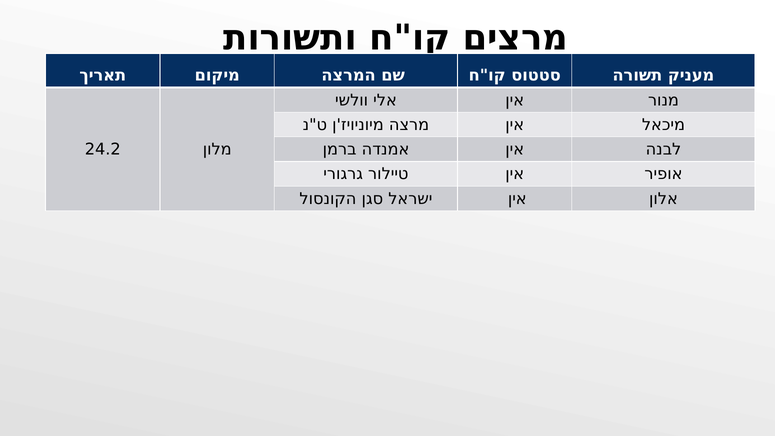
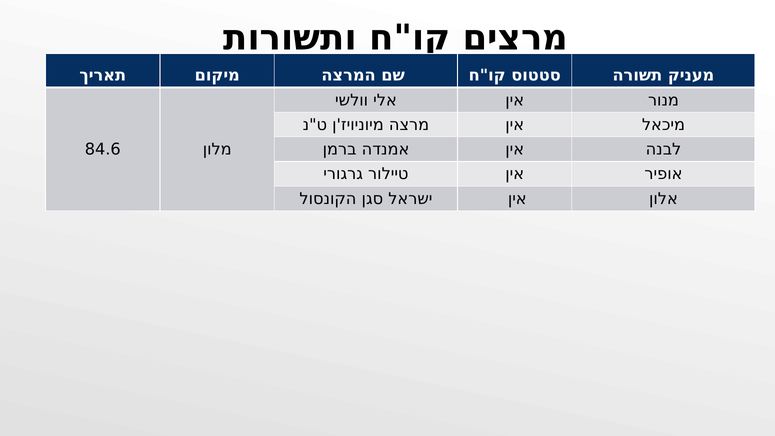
24.2: 24.2 -> 84.6
